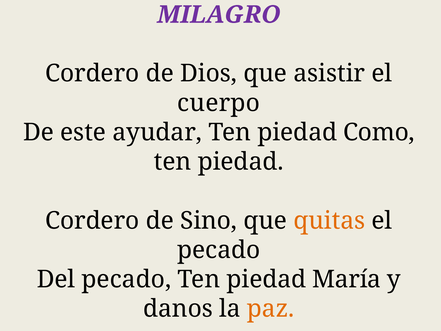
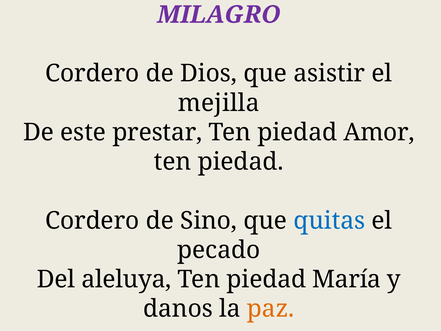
cuerpo: cuerpo -> mejilla
ayudar: ayudar -> prestar
Como: Como -> Amor
quitas colour: orange -> blue
Del pecado: pecado -> aleluya
